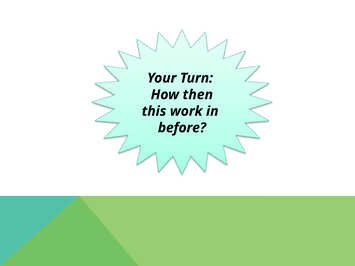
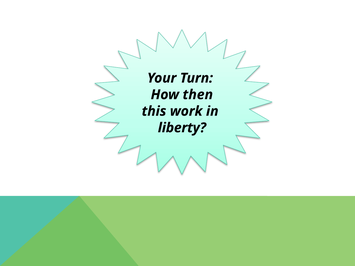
before: before -> liberty
